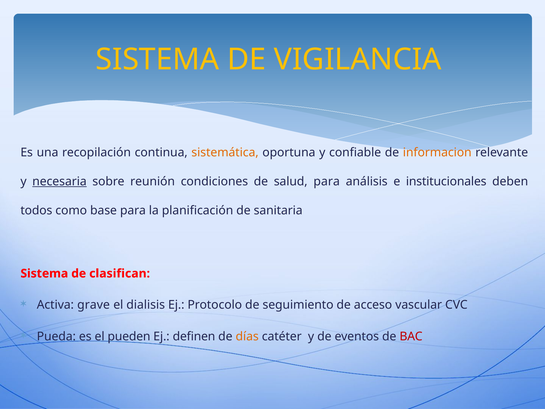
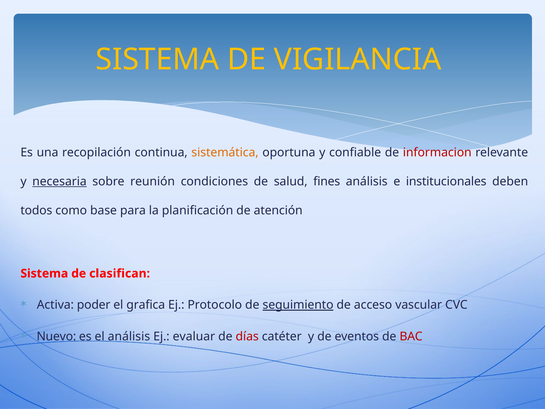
informacion colour: orange -> red
salud para: para -> fines
sanitaria: sanitaria -> atención
grave: grave -> poder
dialisis: dialisis -> grafica
seguimiento underline: none -> present
Pueda: Pueda -> Nuevo
el pueden: pueden -> análisis
definen: definen -> evaluar
días colour: orange -> red
